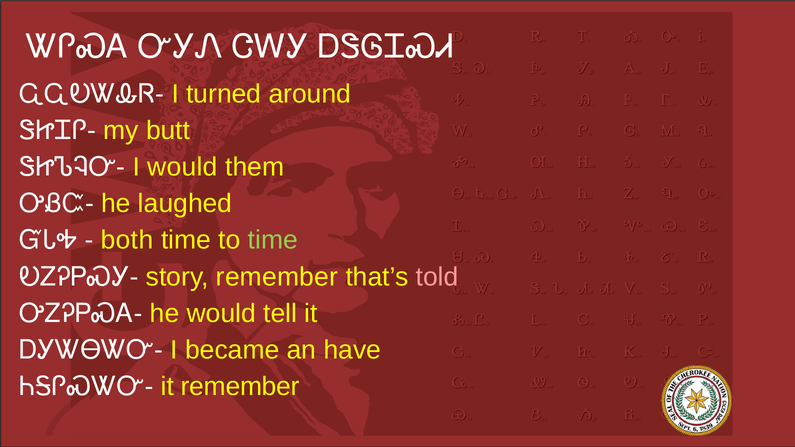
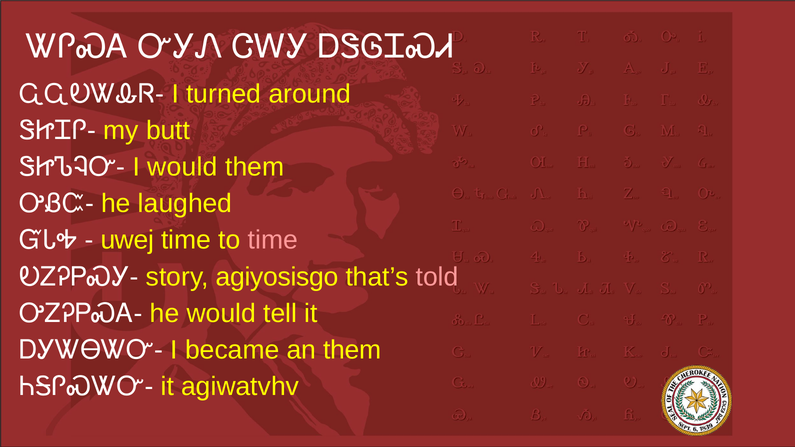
both: both -> uwej
time at (273, 240) colour: light green -> pink
story remember: remember -> agiyosisgo
an have: have -> them
it remember: remember -> agiwatvhv
